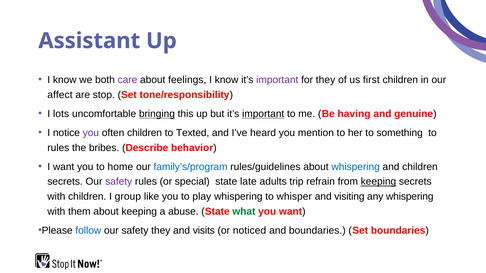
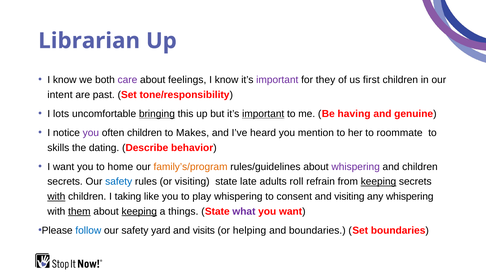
Assistant: Assistant -> Librarian
affect: affect -> intent
stop: stop -> past
Texted: Texted -> Makes
something: something -> roommate
rules at (58, 148): rules -> skills
bribes: bribes -> dating
family’s/program colour: blue -> orange
whispering at (356, 167) colour: blue -> purple
safety at (119, 182) colour: purple -> blue
or special: special -> visiting
trip: trip -> roll
with at (56, 197) underline: none -> present
group: group -> taking
whisper: whisper -> consent
them underline: none -> present
keeping at (139, 212) underline: none -> present
abuse: abuse -> things
what colour: green -> purple
safety they: they -> yard
noticed: noticed -> helping
